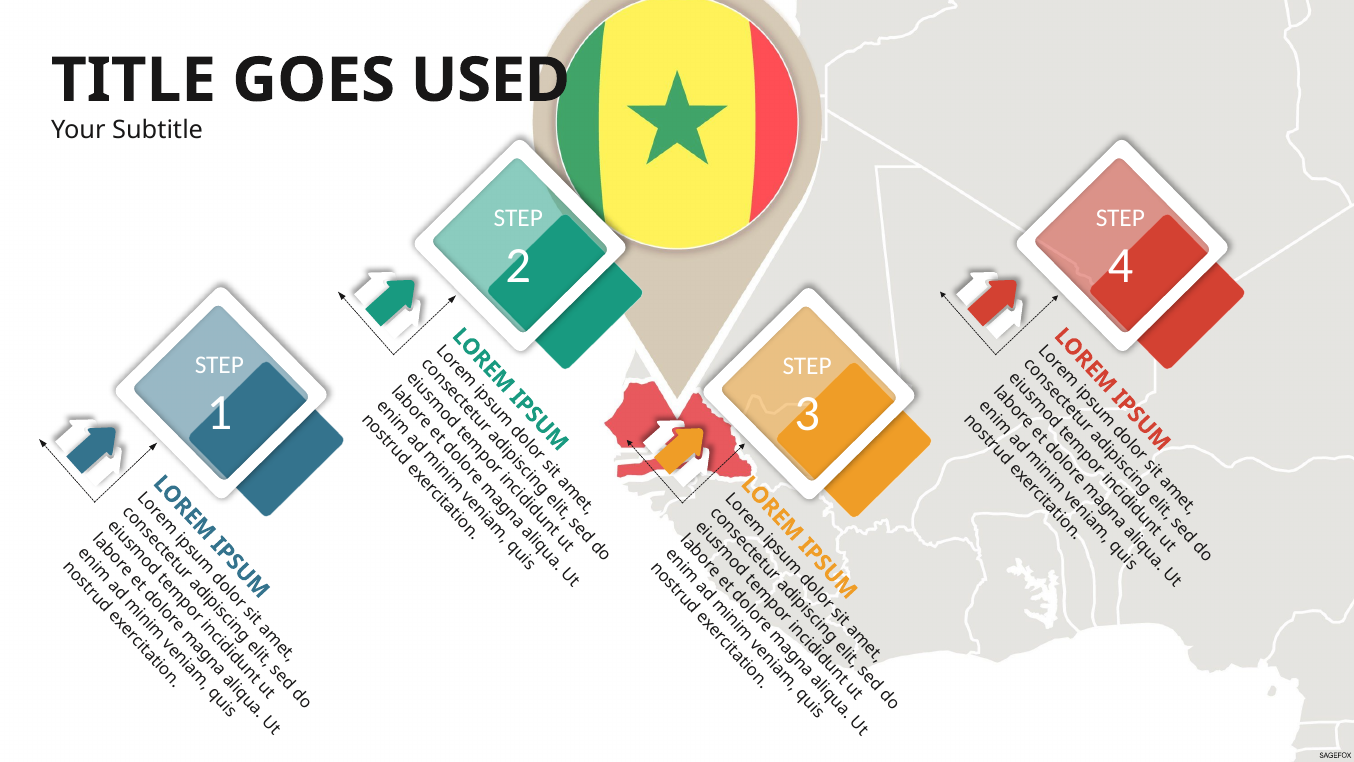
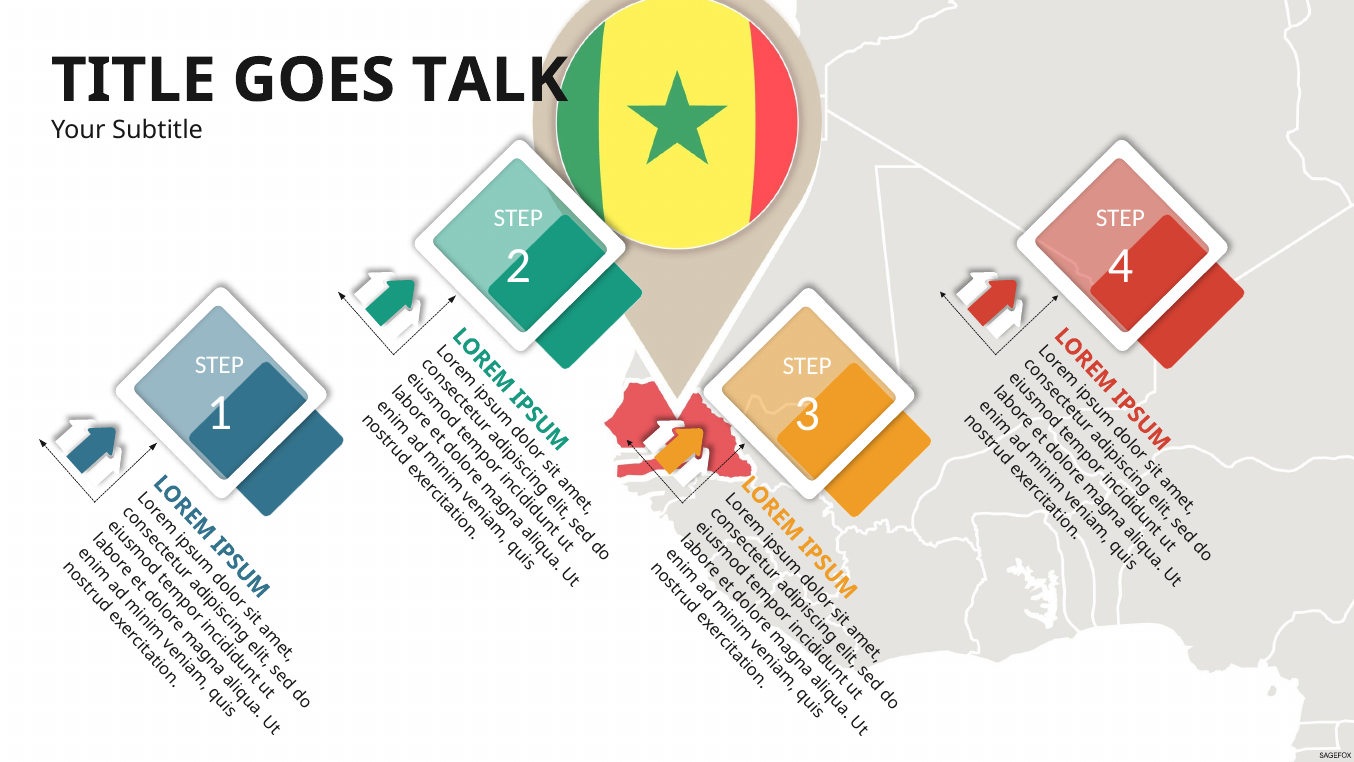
USED: USED -> TALK
